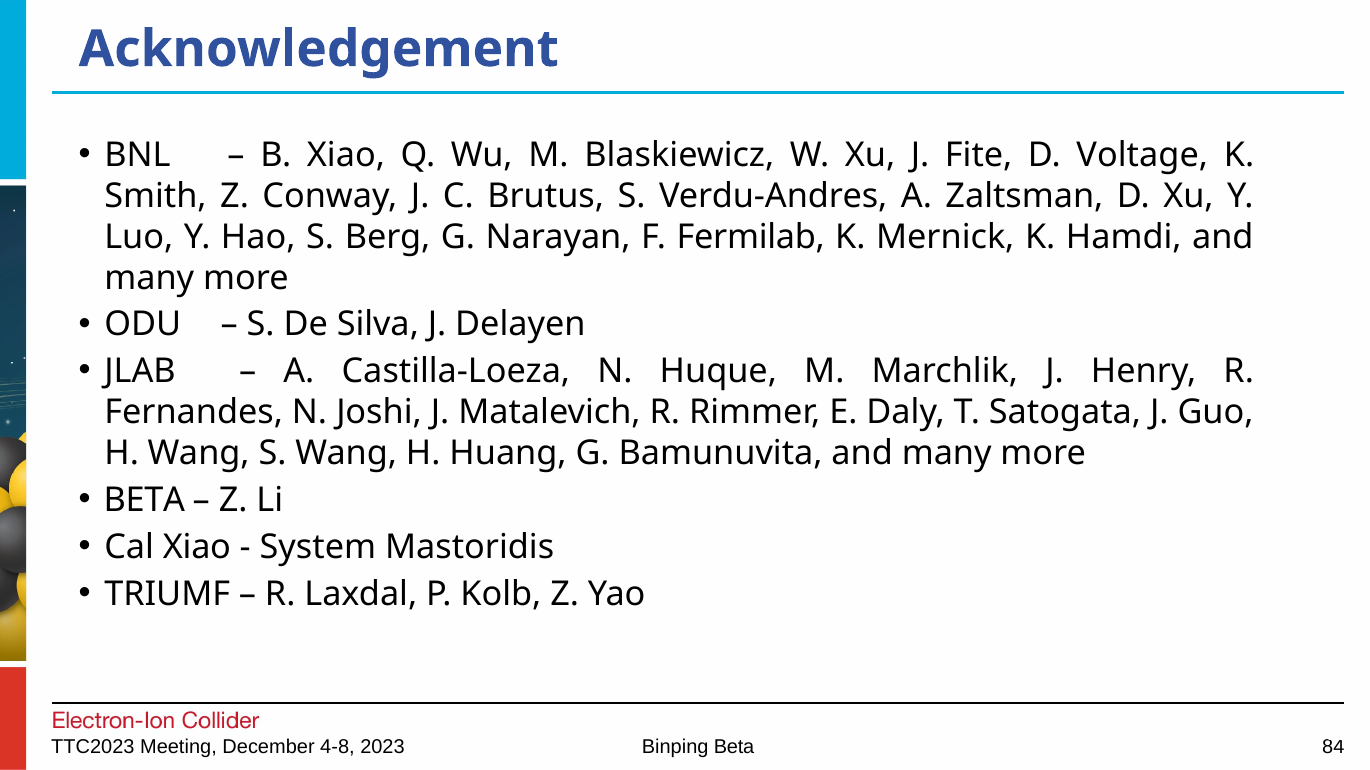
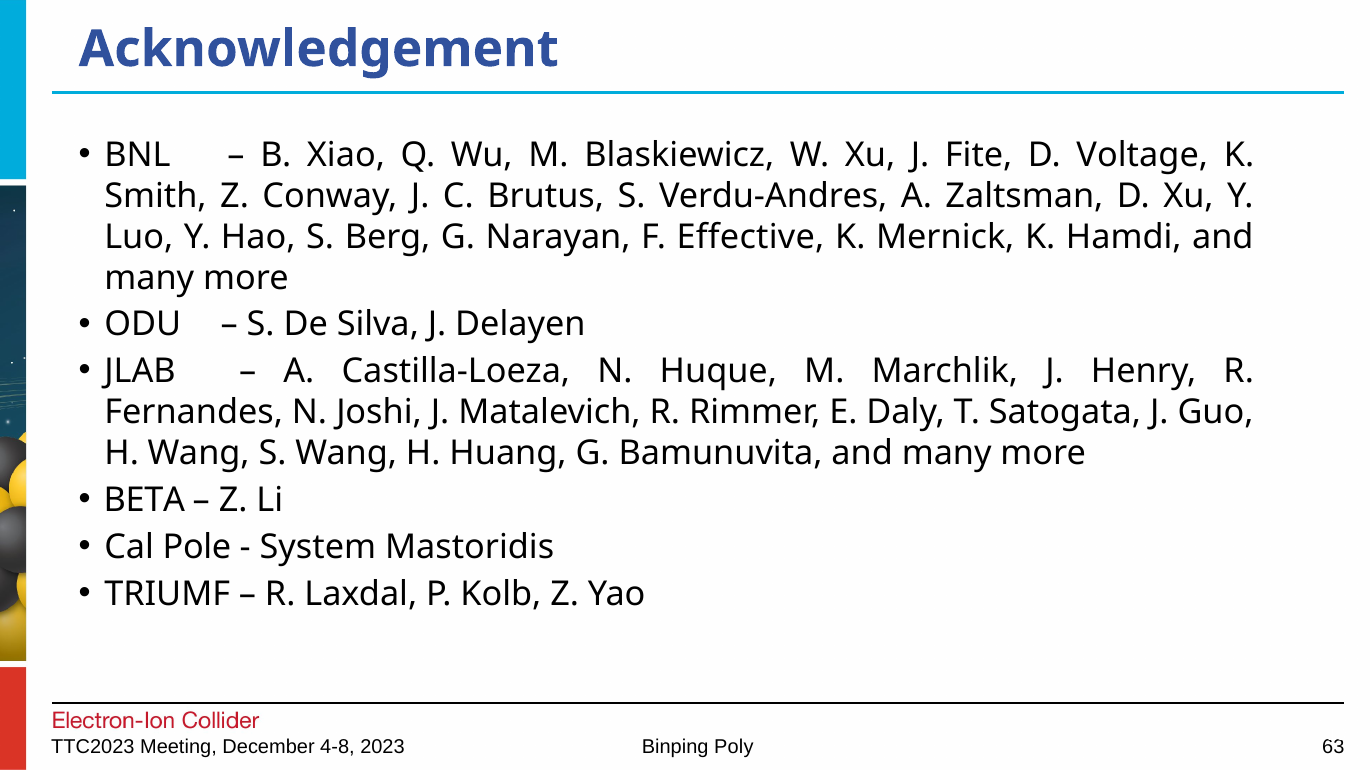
Fermilab: Fermilab -> Effective
Cal Xiao: Xiao -> Pole
Beta at (734, 748): Beta -> Poly
84: 84 -> 63
